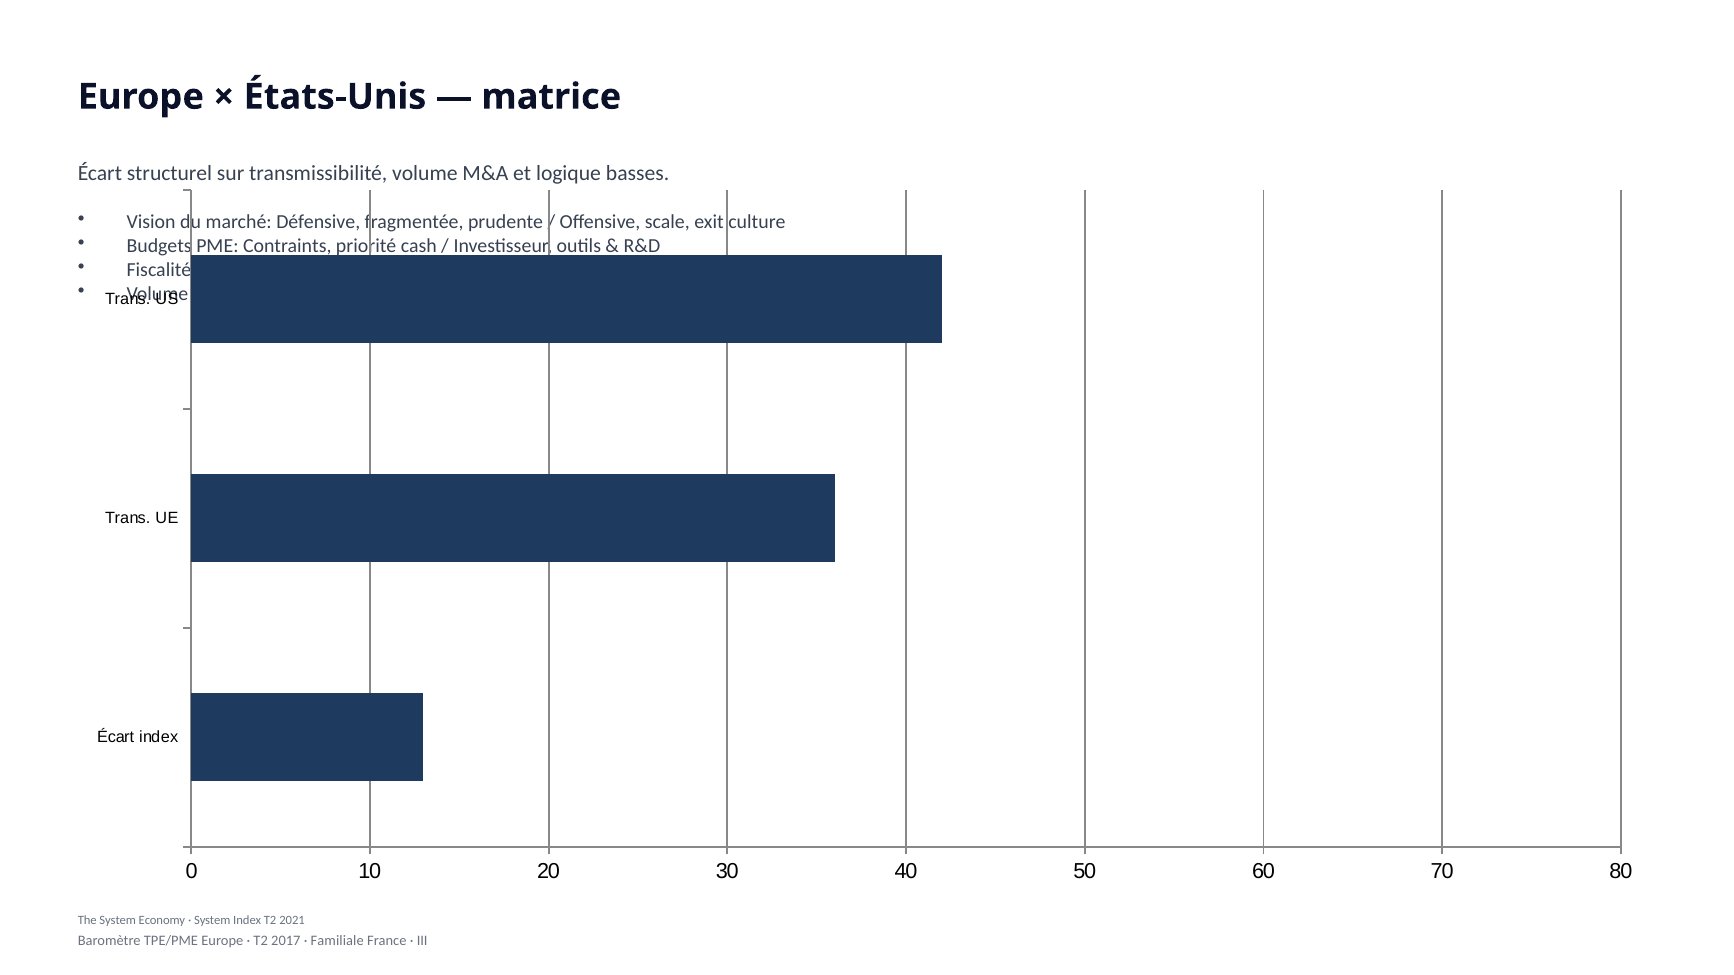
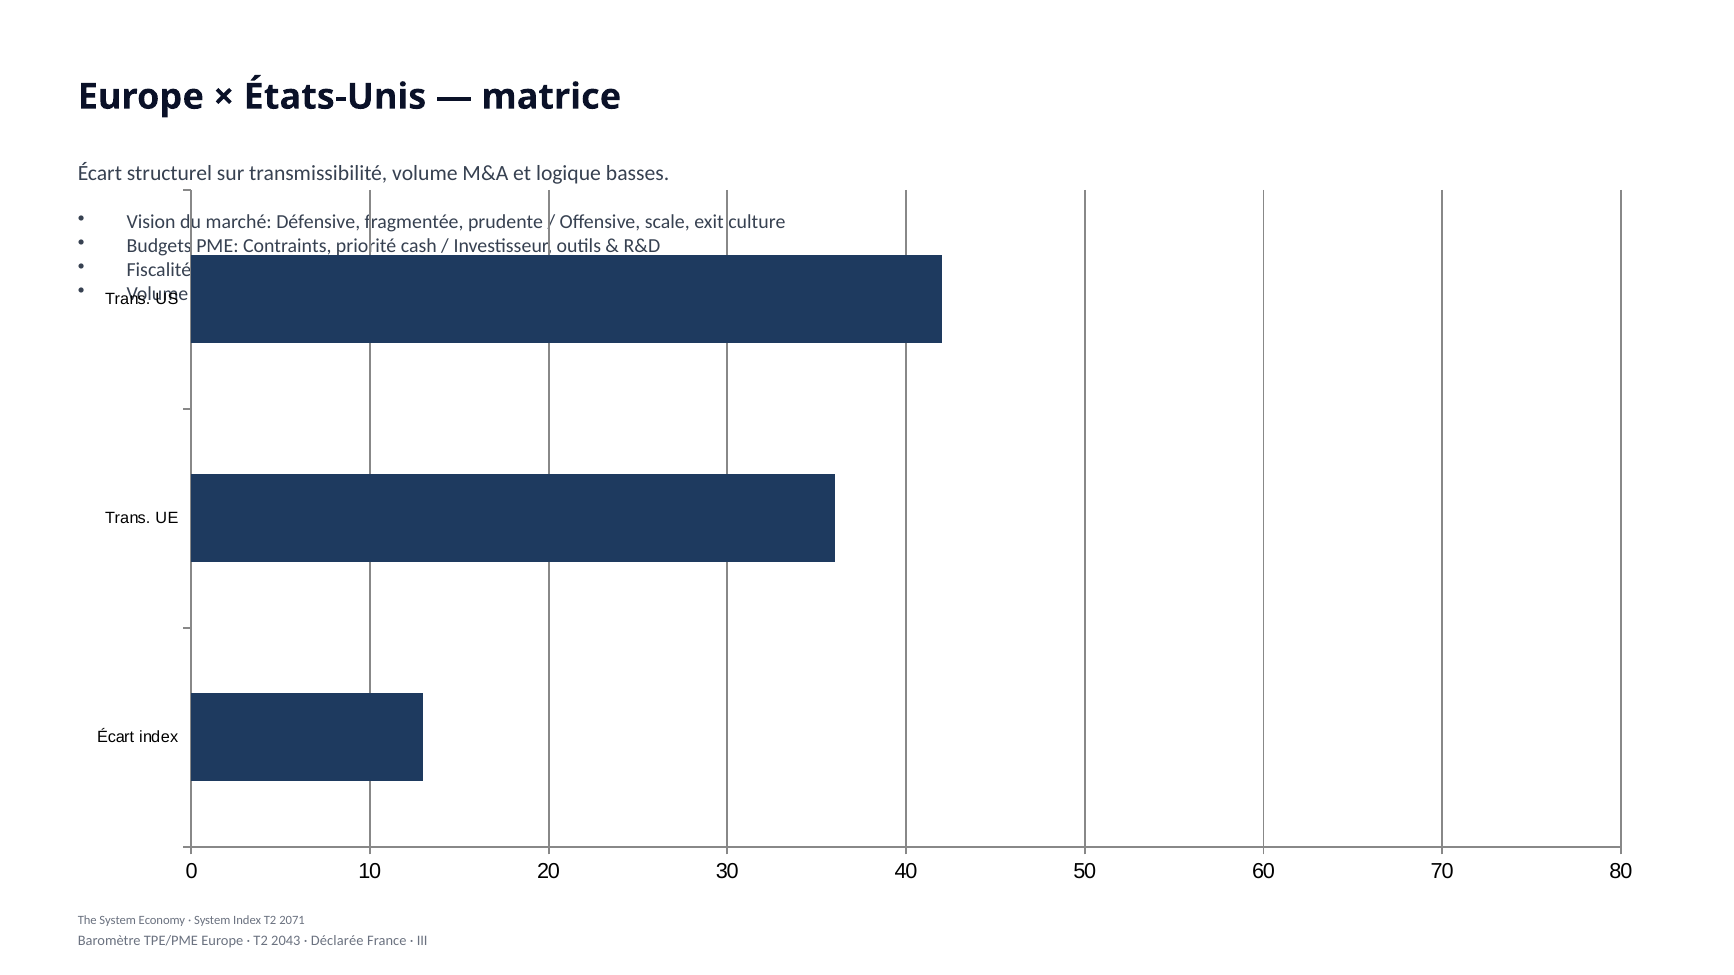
2021: 2021 -> 2071
2017: 2017 -> 2043
Familiale: Familiale -> Déclarée
